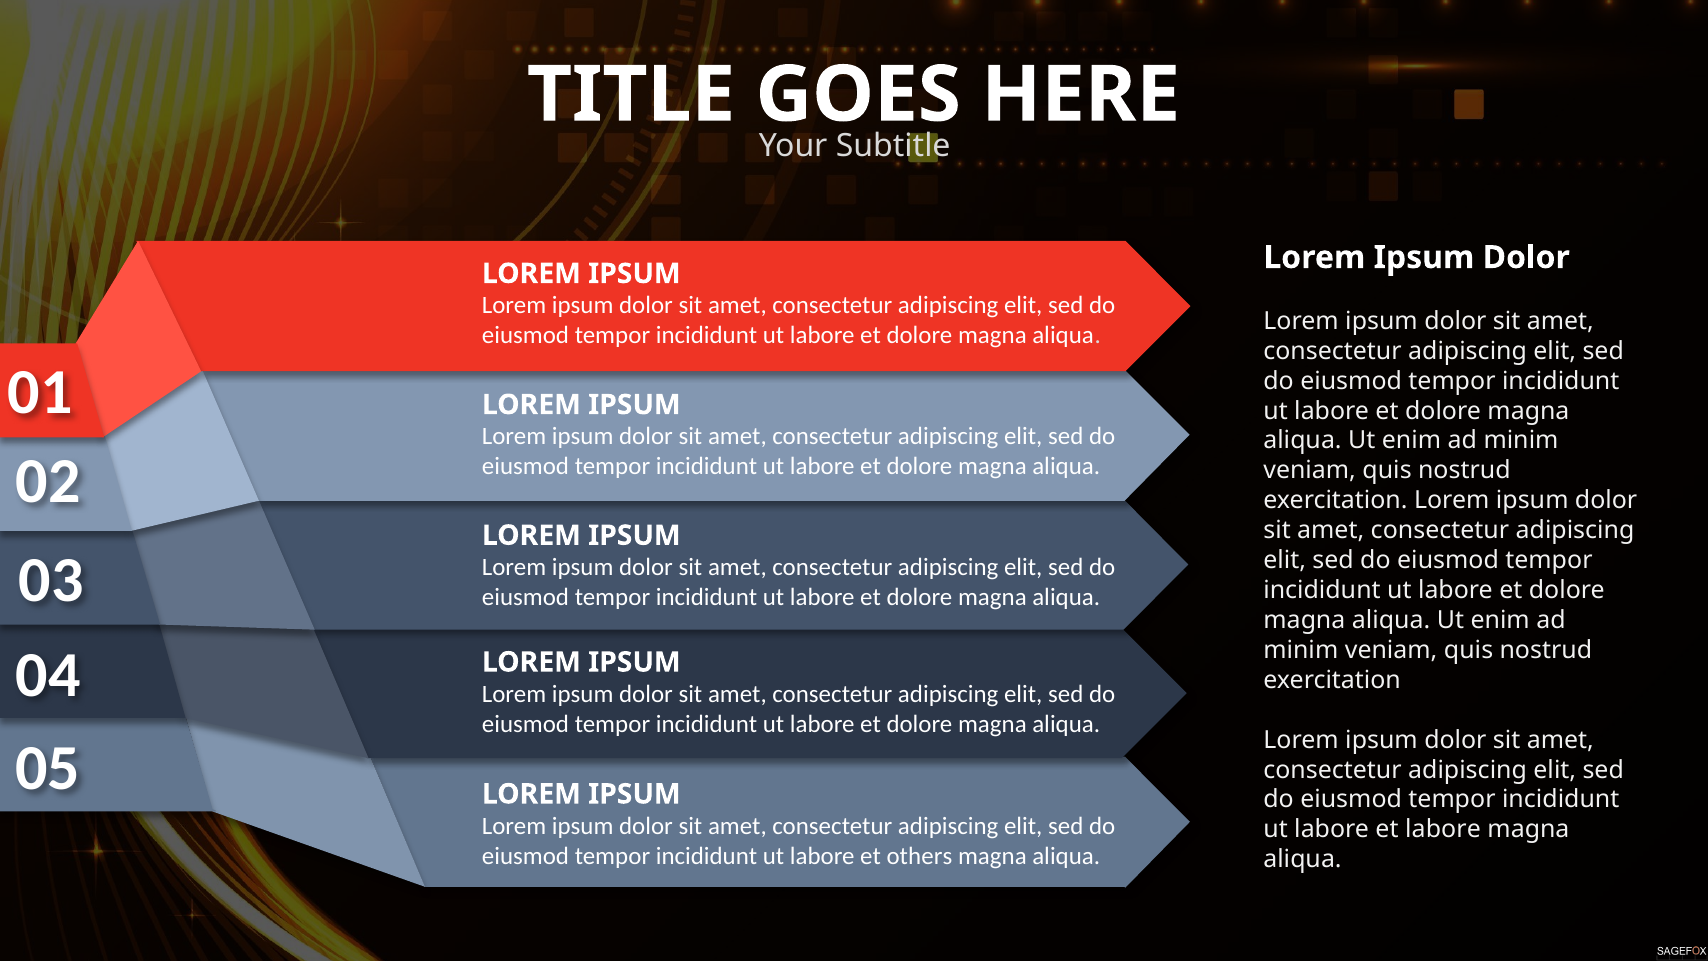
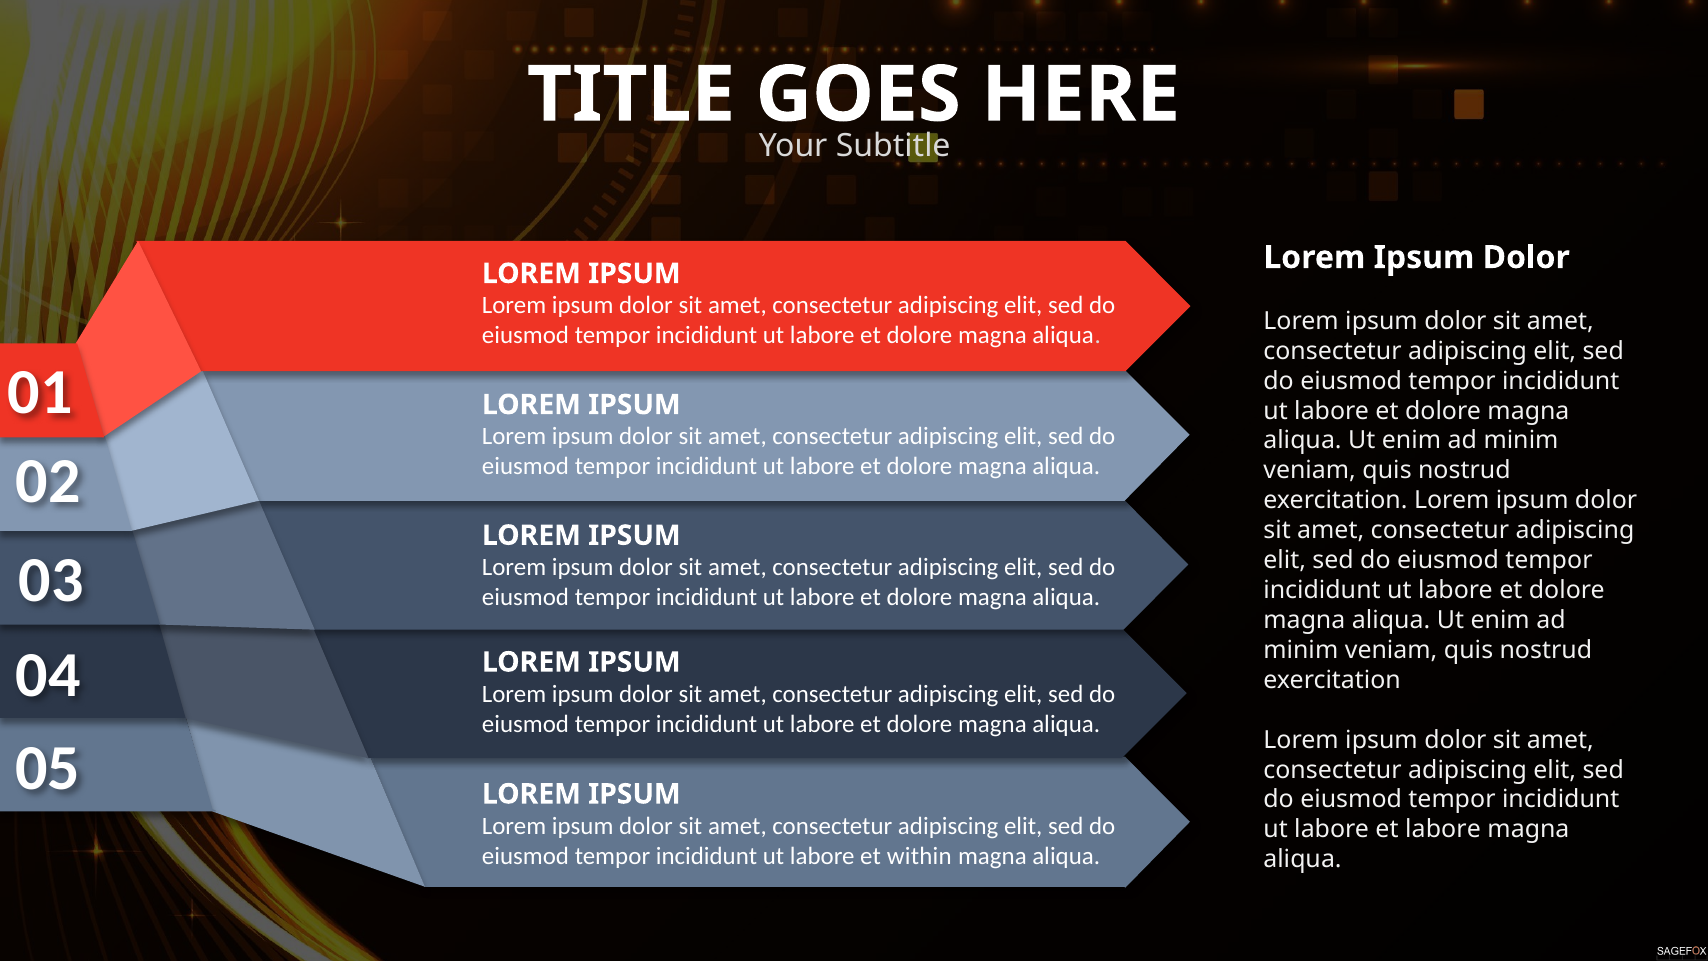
others: others -> within
